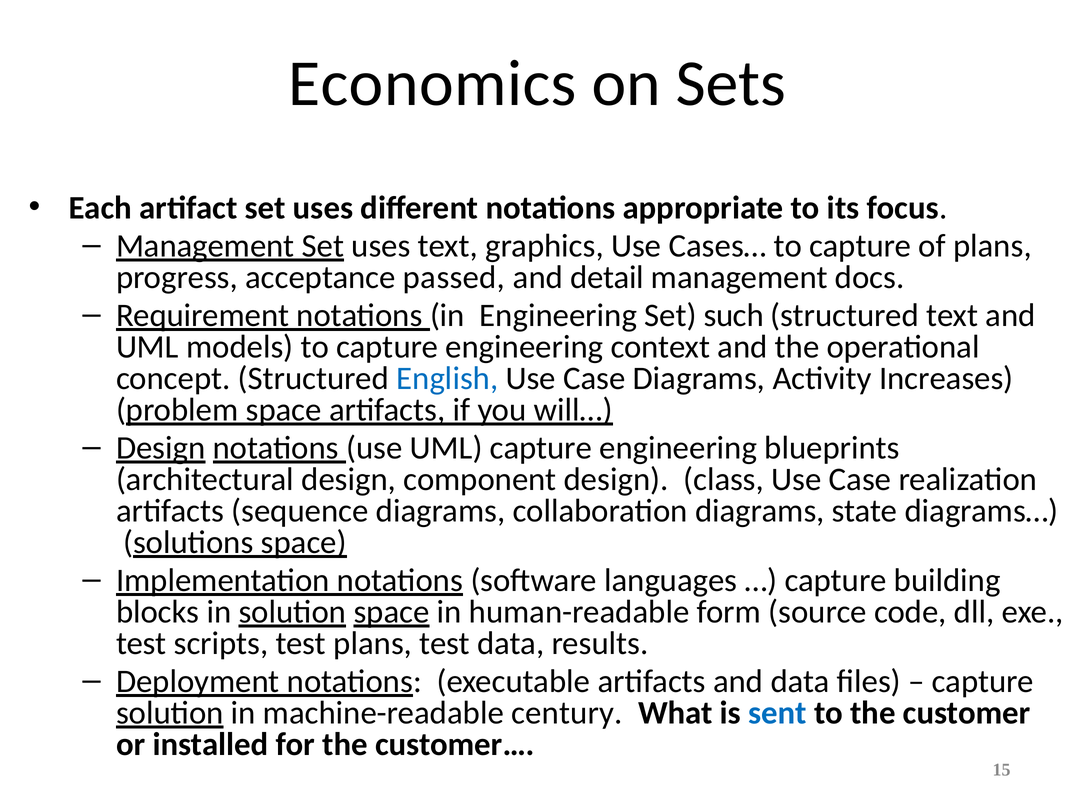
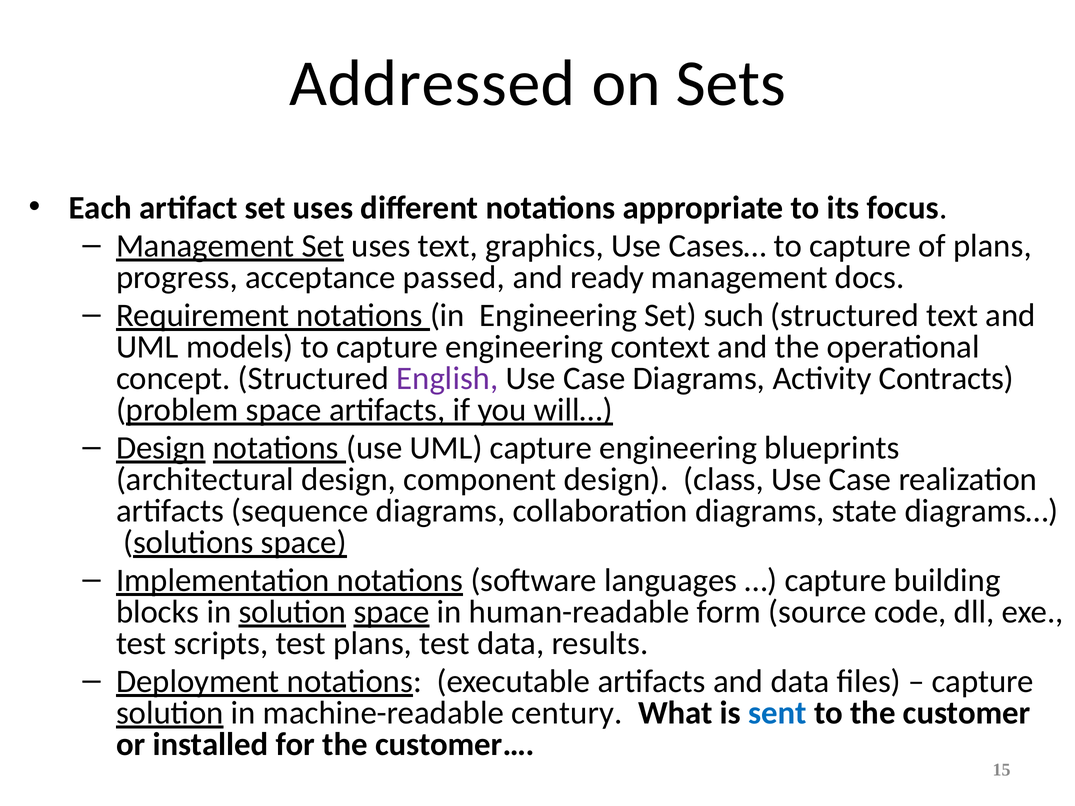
Economics: Economics -> Addressed
detail: detail -> ready
English colour: blue -> purple
Increases: Increases -> Contracts
